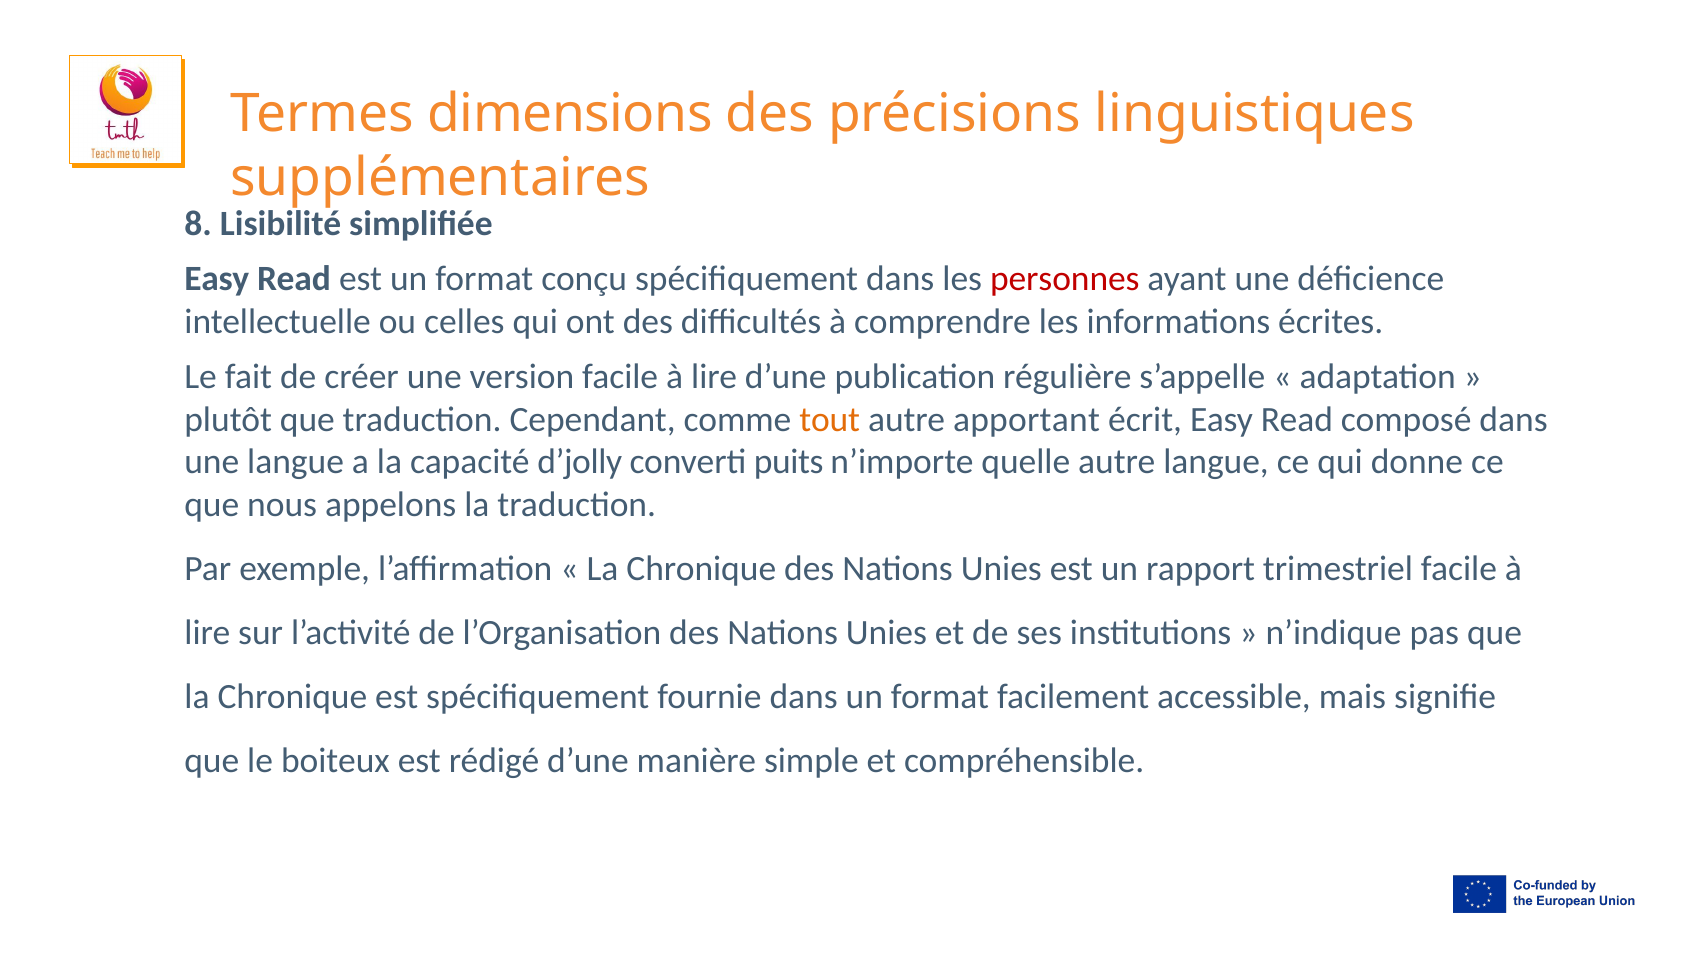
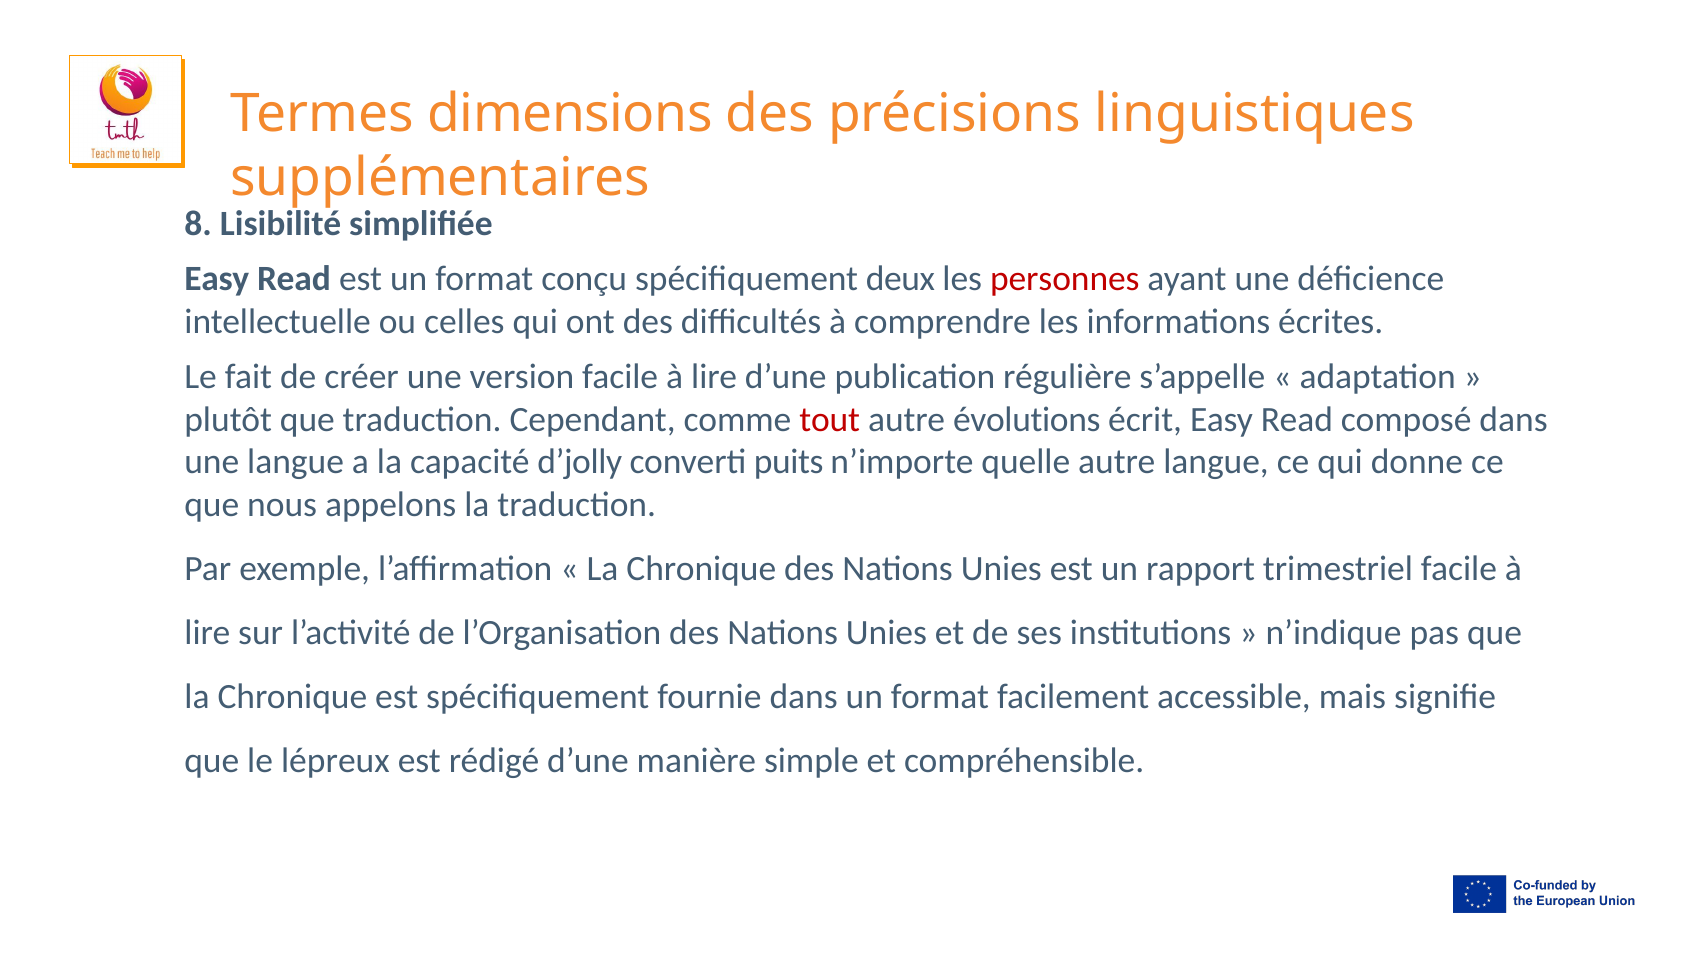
spécifiquement dans: dans -> deux
tout colour: orange -> red
apportant: apportant -> évolutions
boiteux: boiteux -> lépreux
